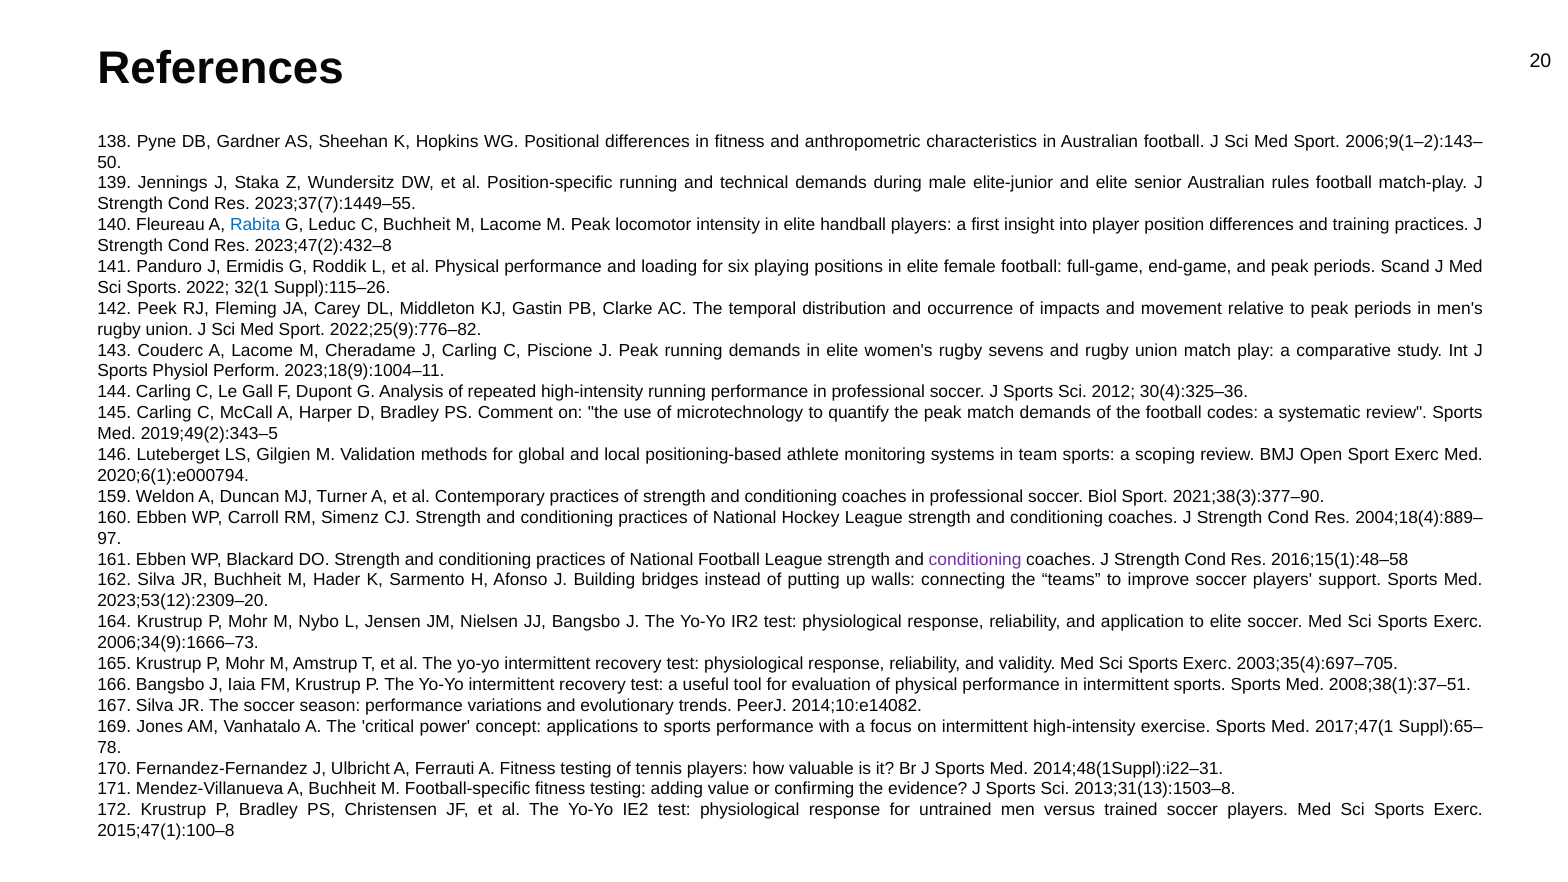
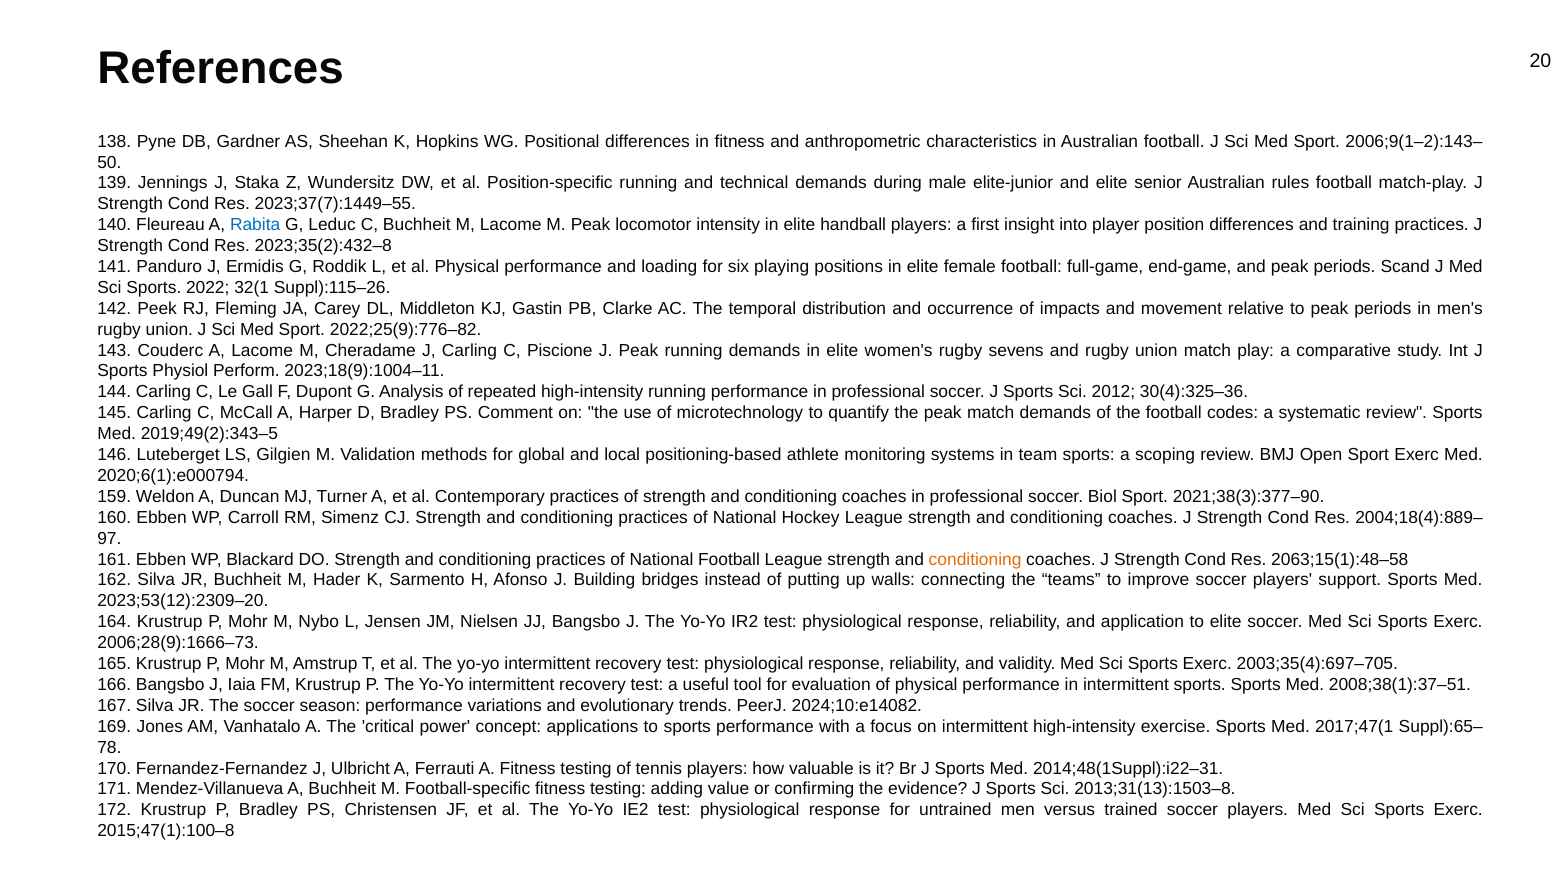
2023;47(2):432–8: 2023;47(2):432–8 -> 2023;35(2):432–8
conditioning at (975, 559) colour: purple -> orange
2016;15(1):48–58: 2016;15(1):48–58 -> 2063;15(1):48–58
2006;34(9):1666–73: 2006;34(9):1666–73 -> 2006;28(9):1666–73
2014;10:e14082: 2014;10:e14082 -> 2024;10:e14082
